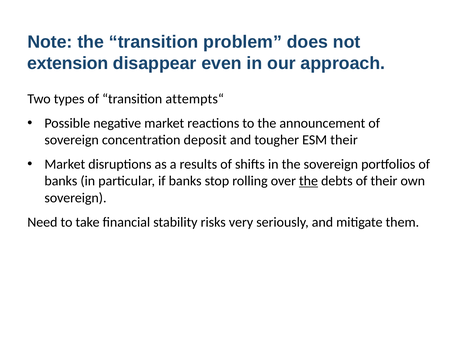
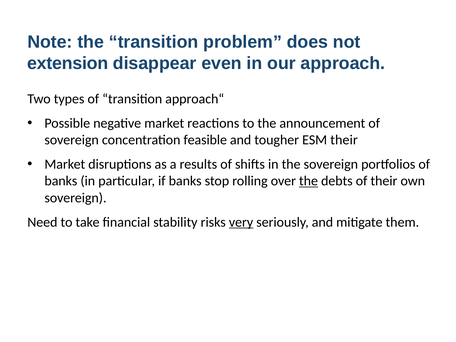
attempts“: attempts“ -> approach“
deposit: deposit -> feasible
very underline: none -> present
